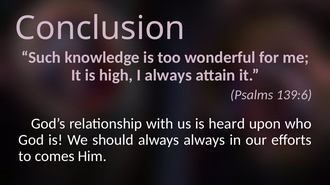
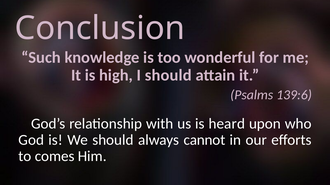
I always: always -> should
always always: always -> cannot
